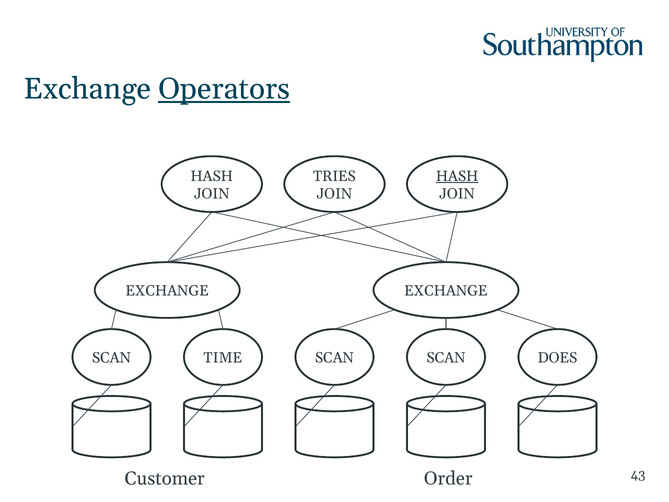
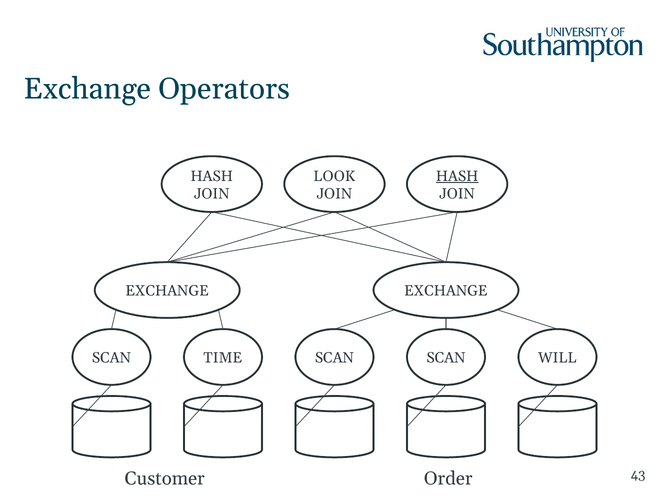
Operators underline: present -> none
TRIES: TRIES -> LOOK
DOES: DOES -> WILL
